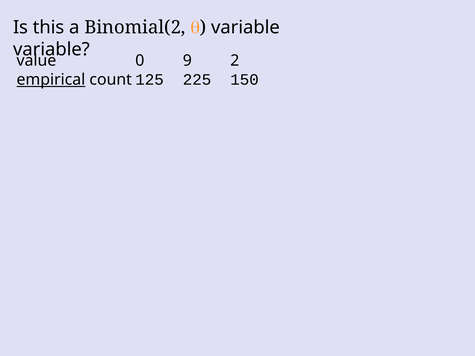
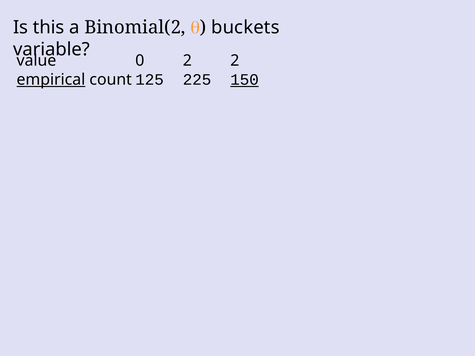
variable at (246, 27): variable -> buckets
0 9: 9 -> 2
150 underline: none -> present
